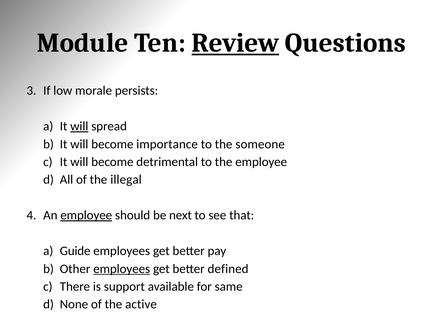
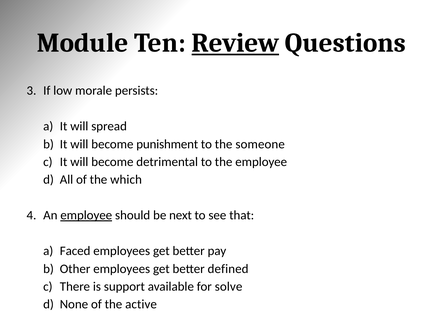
will at (79, 126) underline: present -> none
importance: importance -> punishment
illegal: illegal -> which
Guide: Guide -> Faced
employees at (122, 269) underline: present -> none
same: same -> solve
